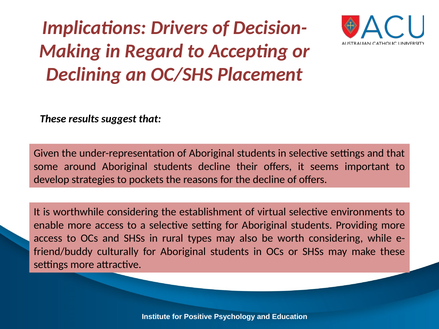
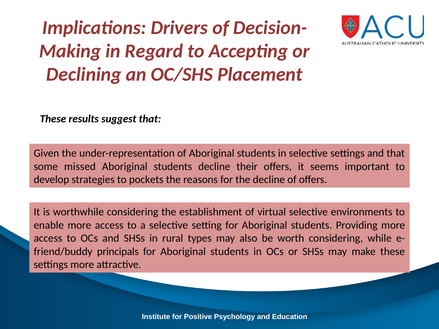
around: around -> missed
culturally: culturally -> principals
